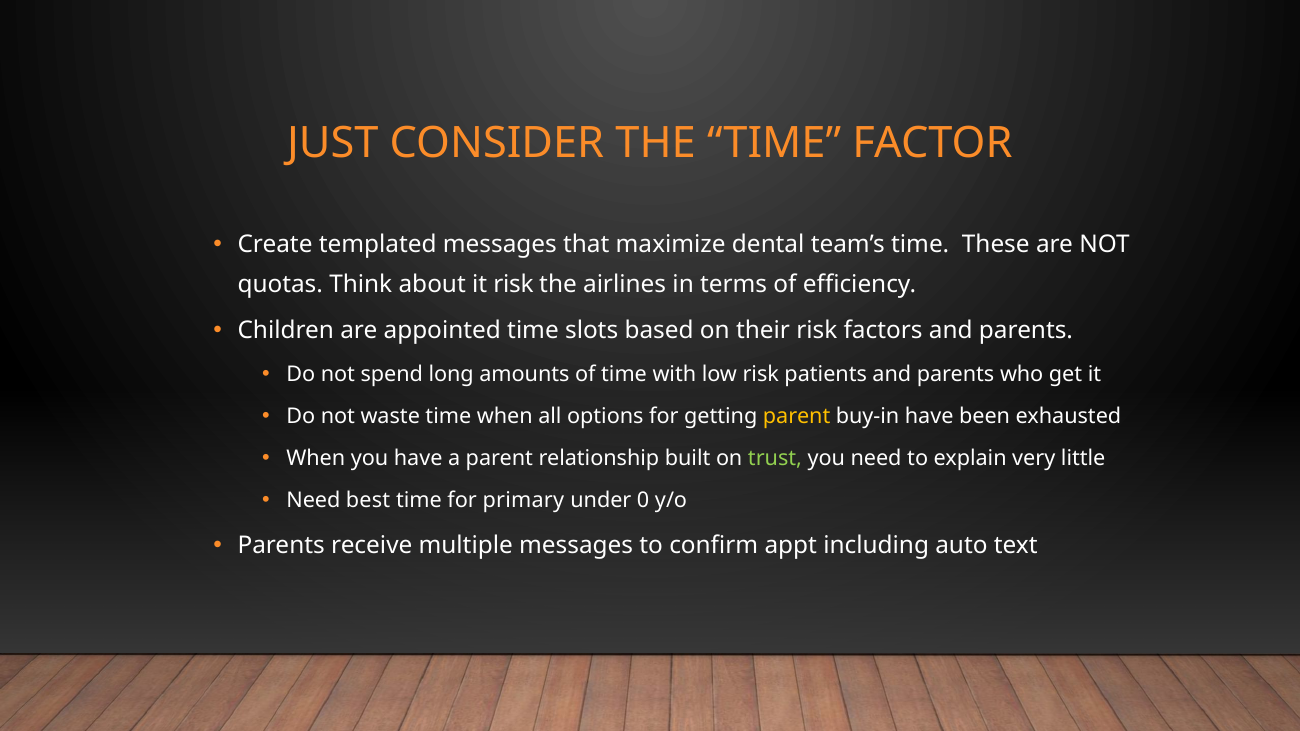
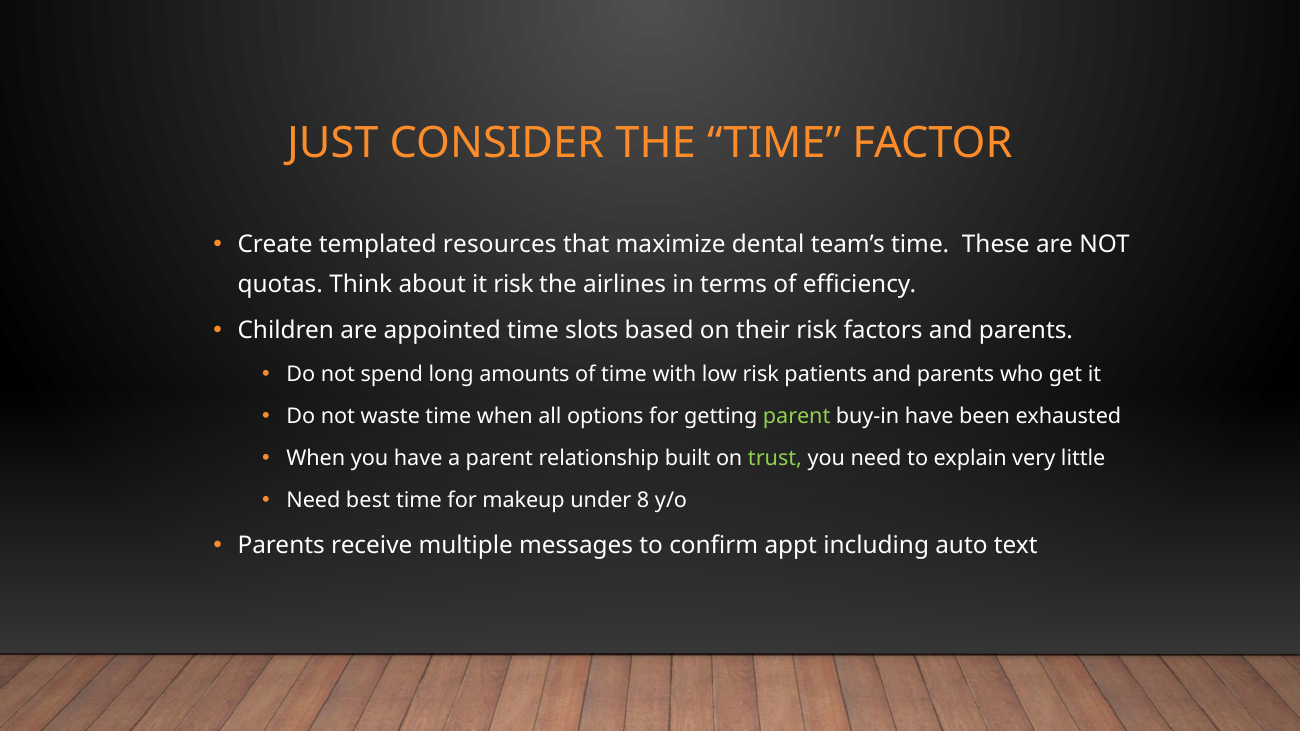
templated messages: messages -> resources
parent at (797, 416) colour: yellow -> light green
primary: primary -> makeup
0: 0 -> 8
